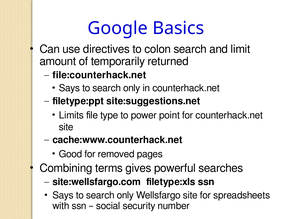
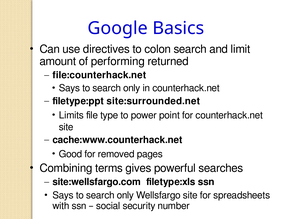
temporarily: temporarily -> performing
site:suggestions.net: site:suggestions.net -> site:surrounded.net
